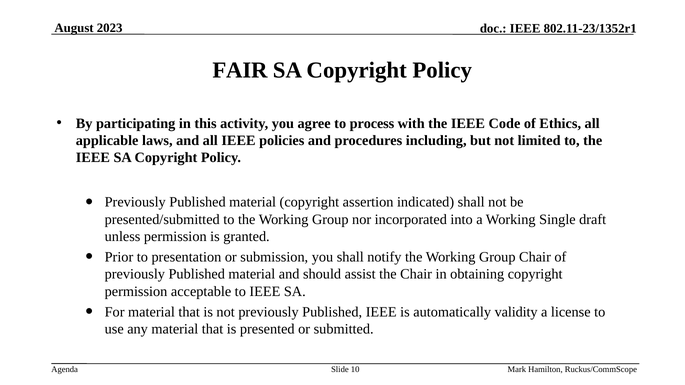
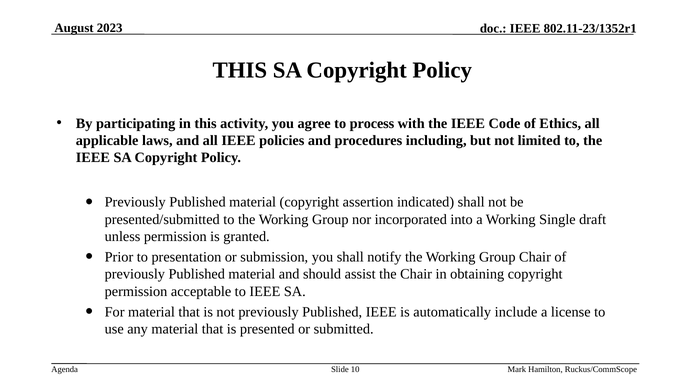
FAIR at (240, 70): FAIR -> THIS
validity: validity -> include
